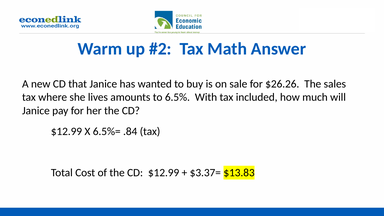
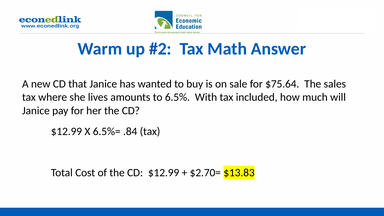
$26.26: $26.26 -> $75.64
$3.37=: $3.37= -> $2.70=
